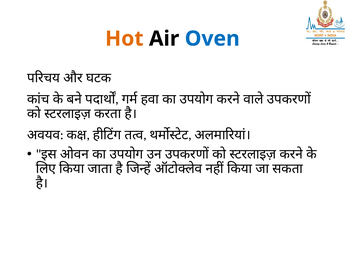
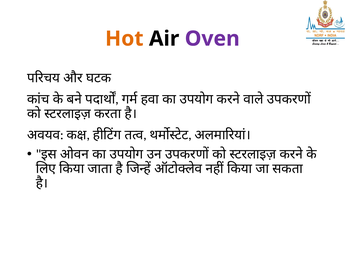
Oven colour: blue -> purple
